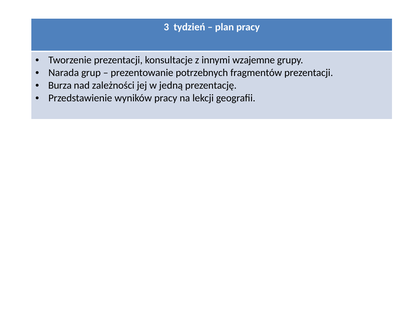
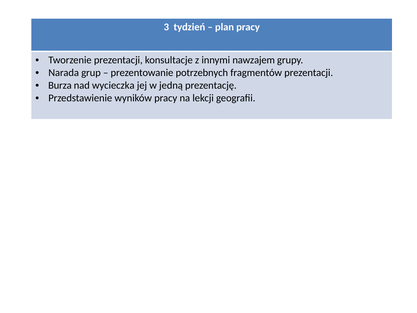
wzajemne: wzajemne -> nawzajem
zależności: zależności -> wycieczka
